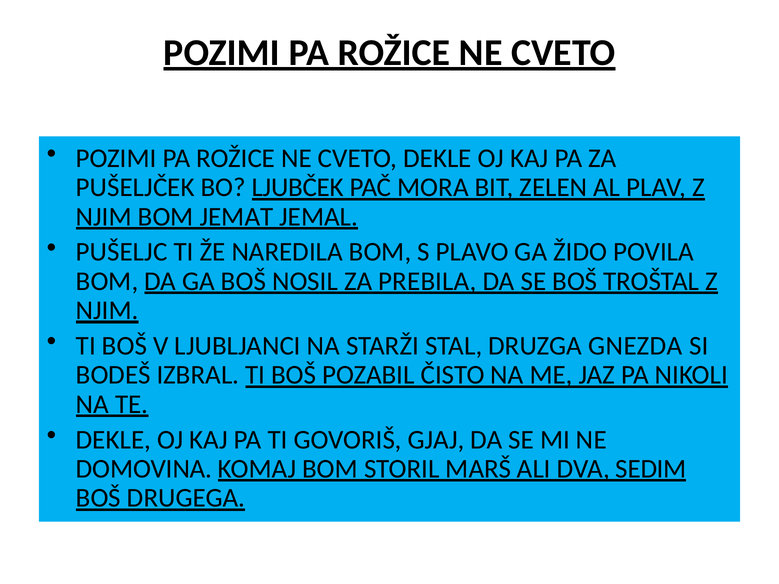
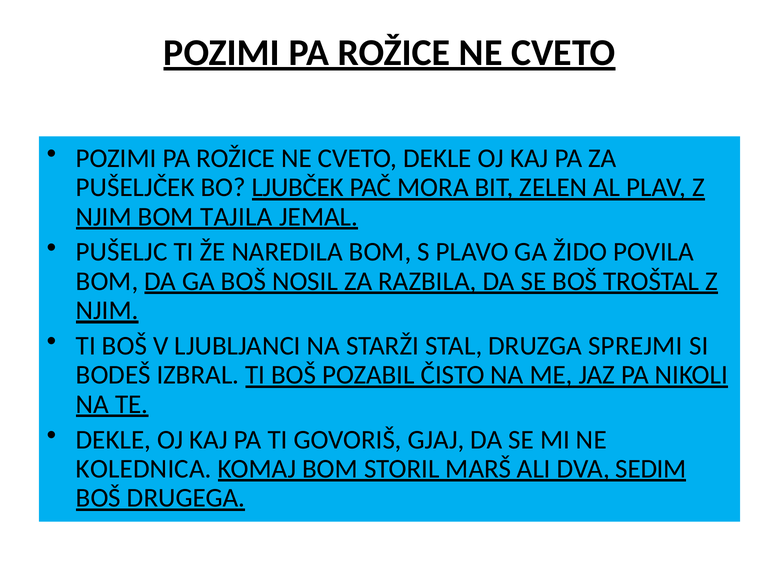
JEMAT: JEMAT -> TAJILA
PREBILA: PREBILA -> RAZBILA
GNEZDA: GNEZDA -> SPREJMI
DOMOVINA: DOMOVINA -> KOLEDNICA
